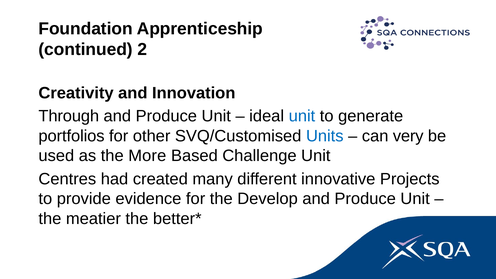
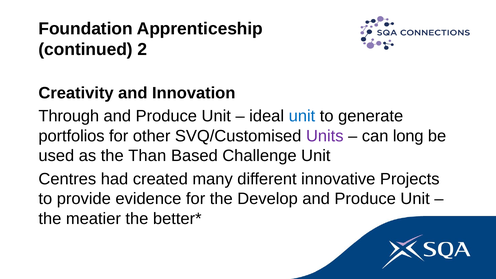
Units colour: blue -> purple
very: very -> long
More: More -> Than
